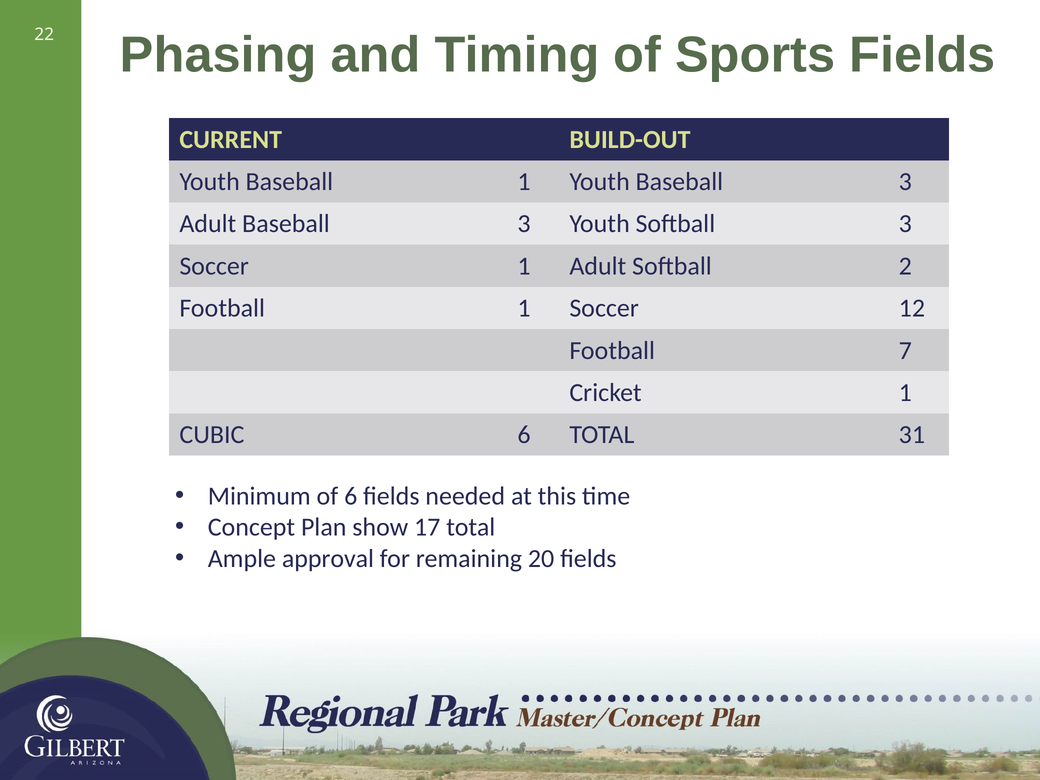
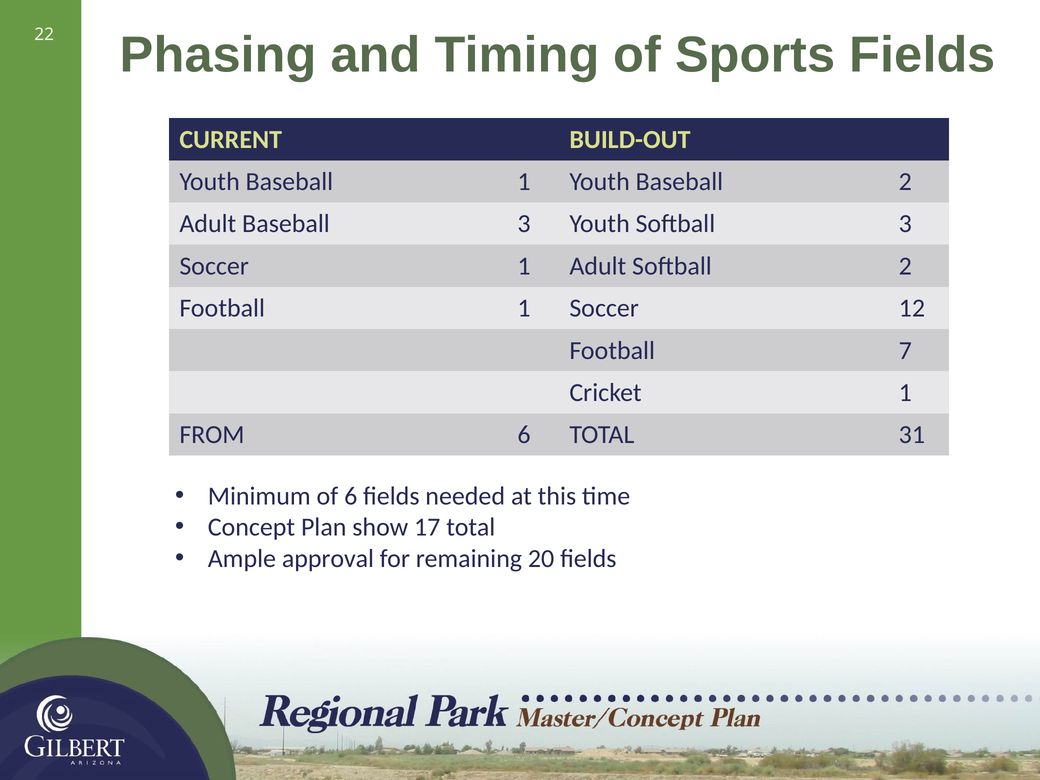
Youth Baseball 3: 3 -> 2
CUBIC: CUBIC -> FROM
